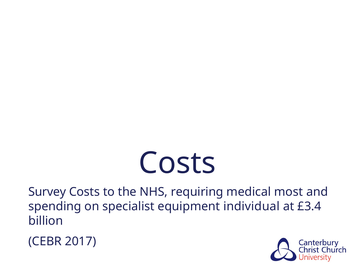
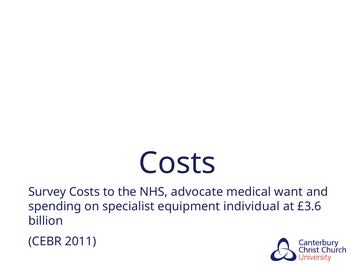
requiring: requiring -> advocate
most: most -> want
£3.4: £3.4 -> £3.6
2017: 2017 -> 2011
